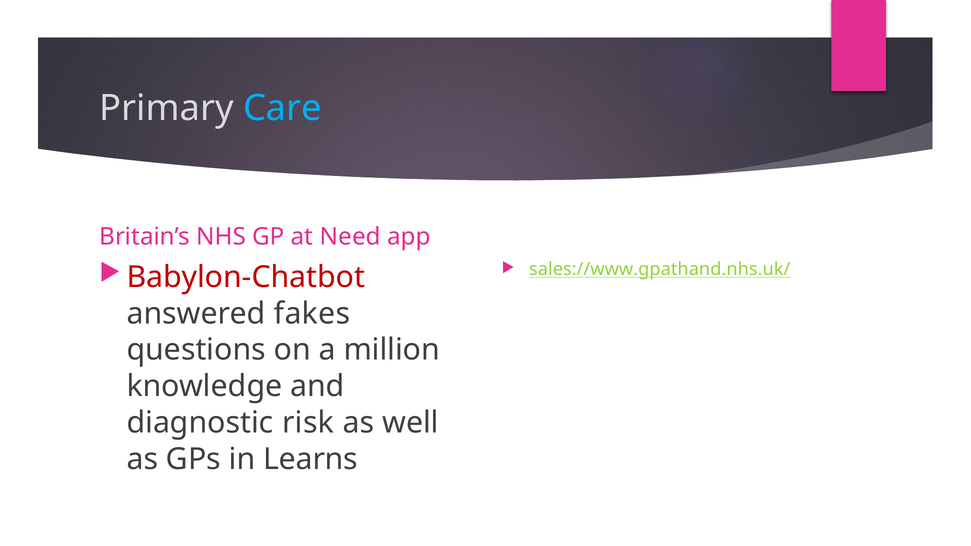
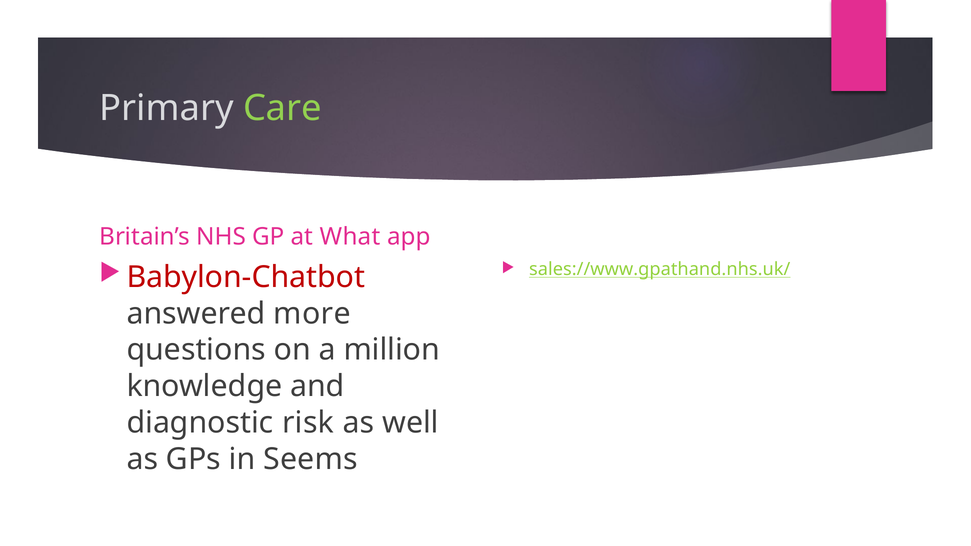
Care colour: light blue -> light green
Need: Need -> What
fakes: fakes -> more
Learns: Learns -> Seems
